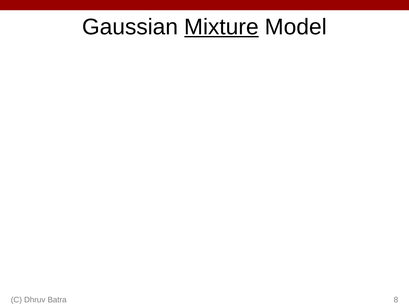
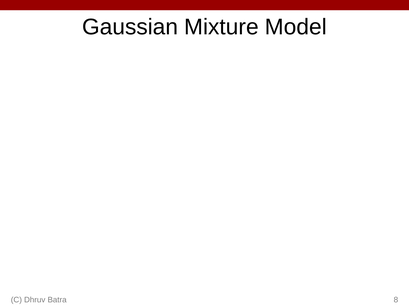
Mixture underline: present -> none
